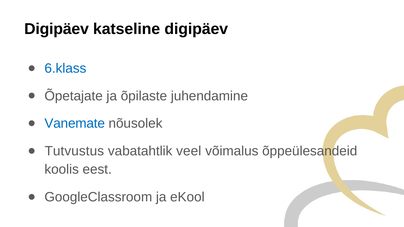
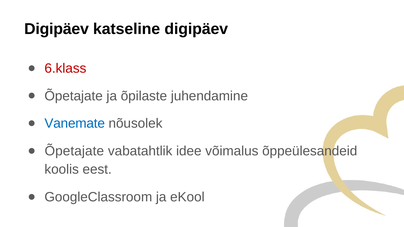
6.klass colour: blue -> red
Tutvustus at (74, 151): Tutvustus -> Õpetajate
veel: veel -> idee
